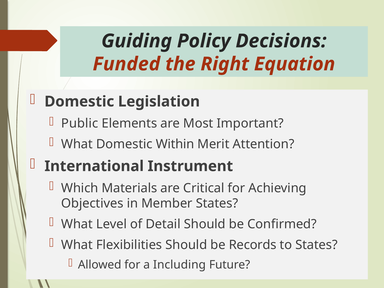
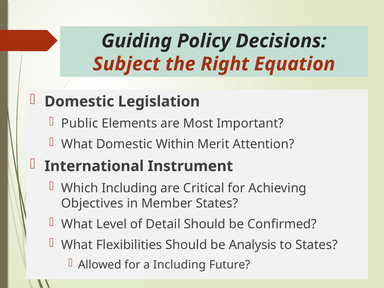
Funded: Funded -> Subject
Which Materials: Materials -> Including
Records: Records -> Analysis
